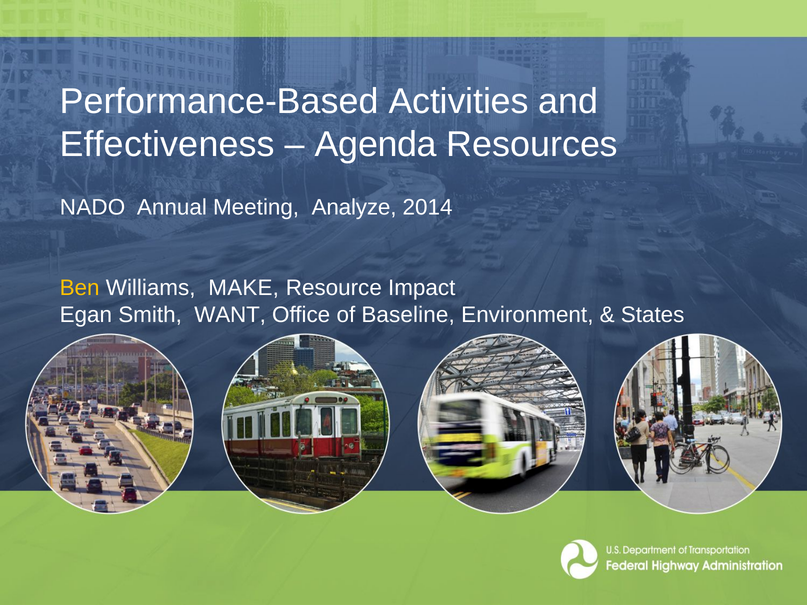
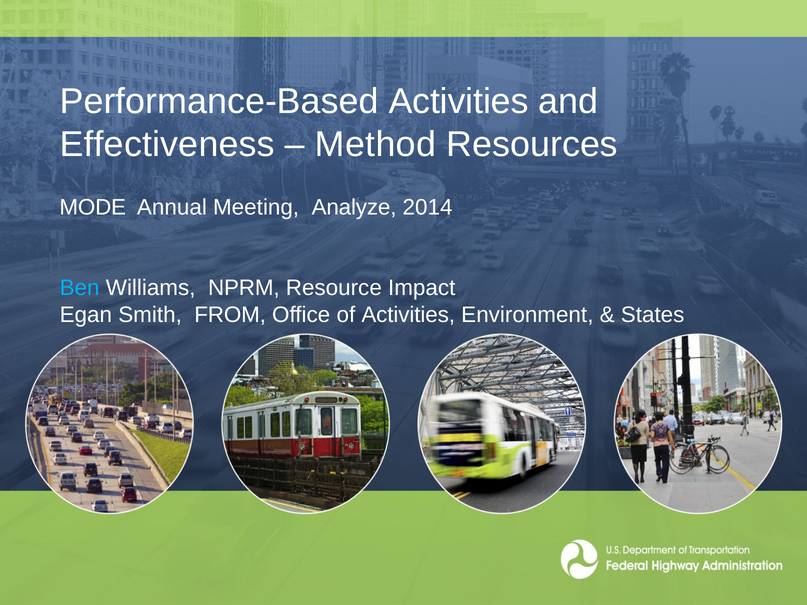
Agenda: Agenda -> Method
NADO: NADO -> MODE
Ben colour: yellow -> light blue
MAKE: MAKE -> NPRM
WANT: WANT -> FROM
of Baseline: Baseline -> Activities
